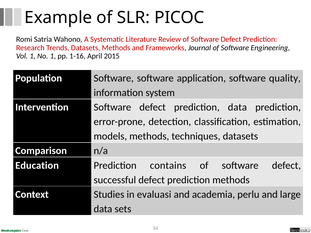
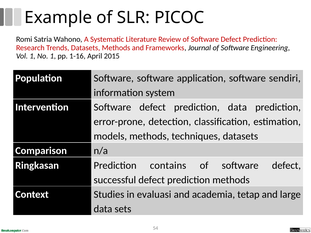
quality: quality -> sendiri
Education: Education -> Ringkasan
perlu: perlu -> tetap
